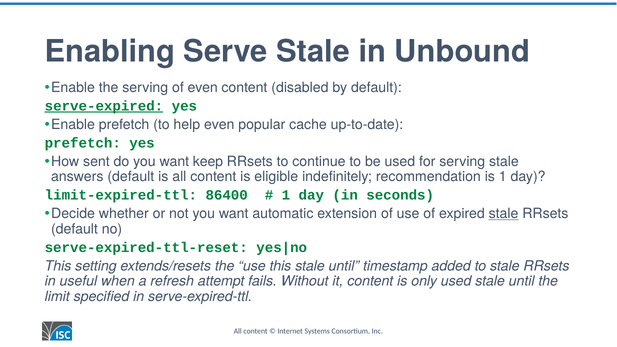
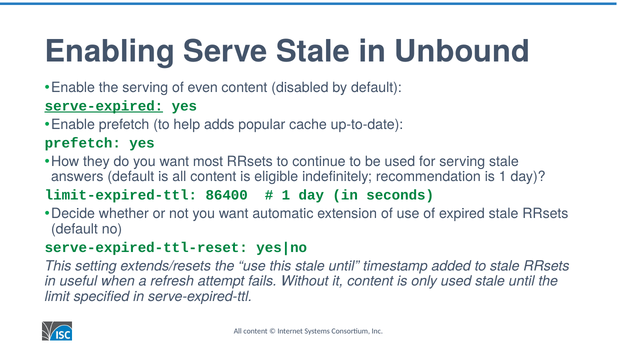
help even: even -> adds
sent: sent -> they
keep: keep -> most
stale at (504, 214) underline: present -> none
